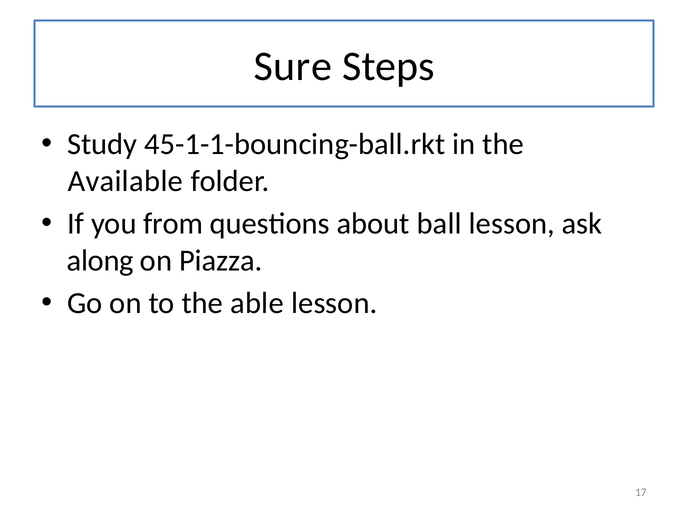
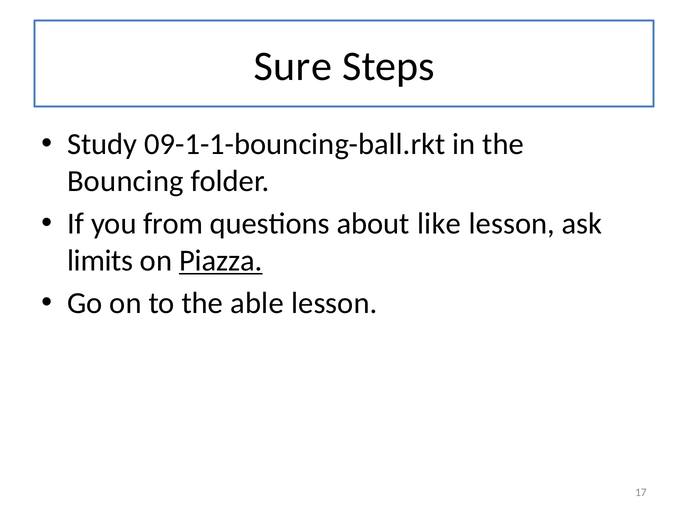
45-1-1-bouncing-ball.rkt: 45-1-1-bouncing-ball.rkt -> 09-1-1-bouncing-ball.rkt
Available: Available -> Bouncing
ball: ball -> like
along: along -> limits
Piazza underline: none -> present
